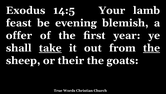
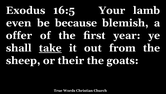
14:5: 14:5 -> 16:5
feast: feast -> even
evening: evening -> because
the at (151, 48) underline: present -> none
